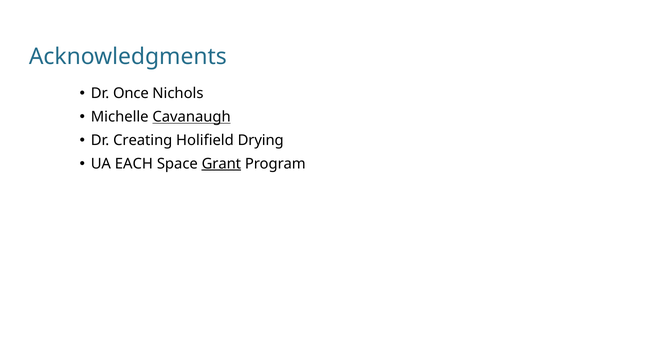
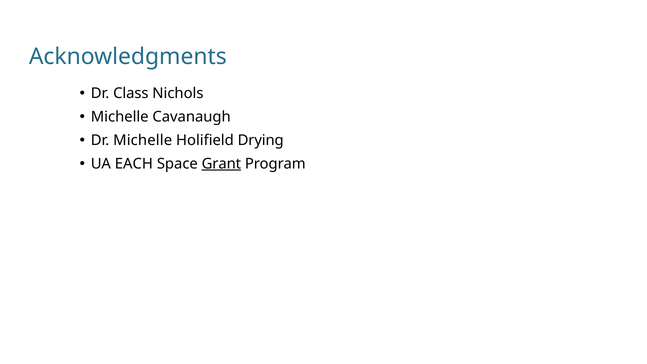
Once: Once -> Class
Cavanaugh underline: present -> none
Dr Creating: Creating -> Michelle
